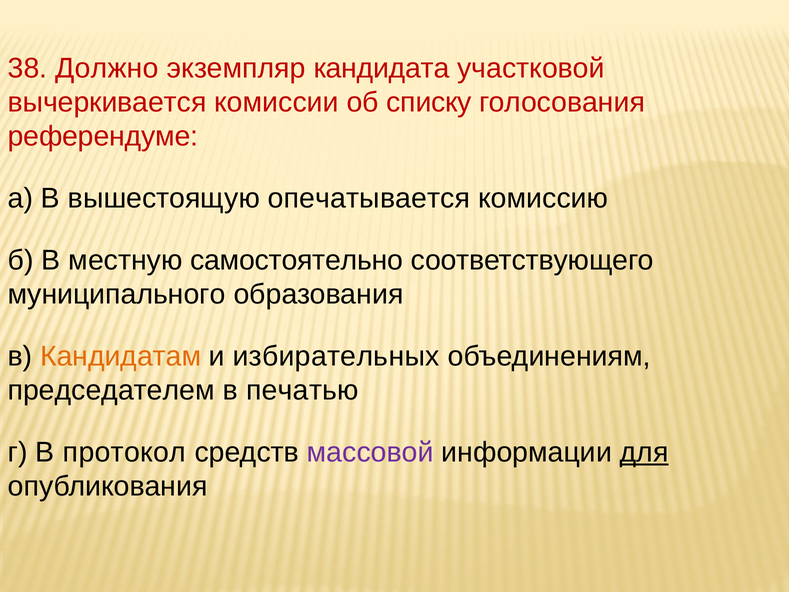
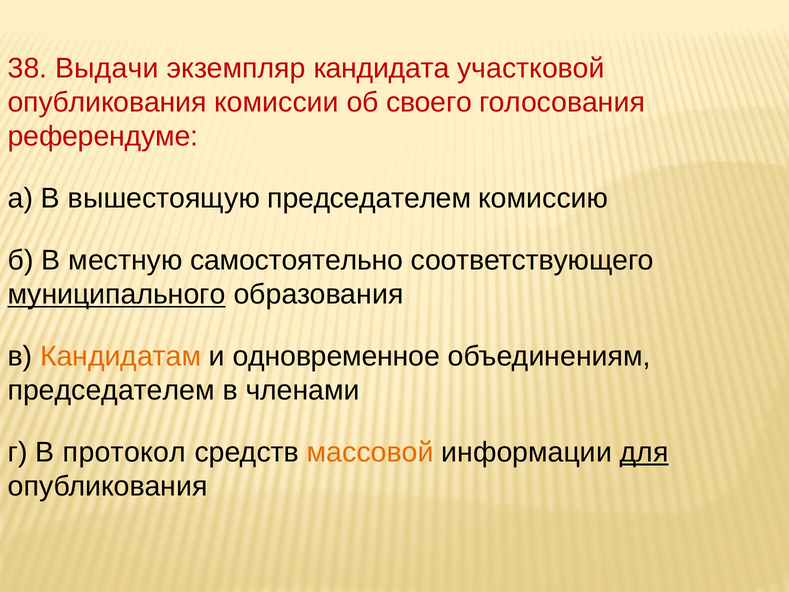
Должно: Должно -> Выдачи
вычеркивается at (107, 102): вычеркивается -> опубликования
списку: списку -> своего
вышестоящую опечатывается: опечатывается -> председателем
муниципального underline: none -> present
избирательных: избирательных -> одновременное
печатью: печатью -> членами
массовой colour: purple -> orange
